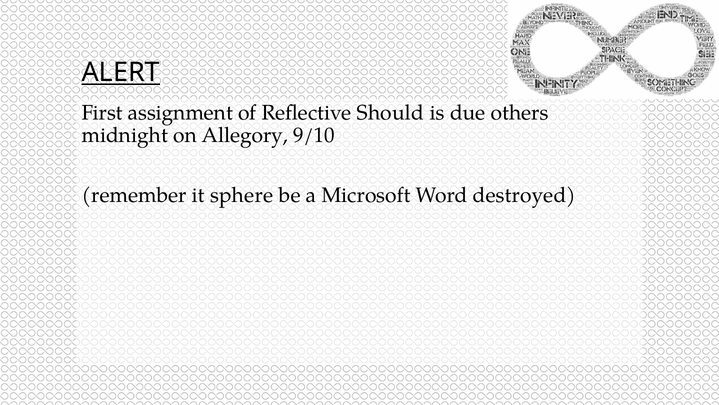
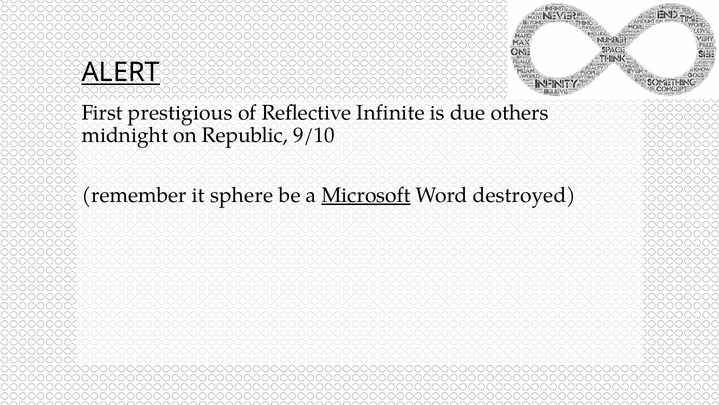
assignment: assignment -> prestigious
Should: Should -> Infinite
Allegory: Allegory -> Republic
Microsoft underline: none -> present
